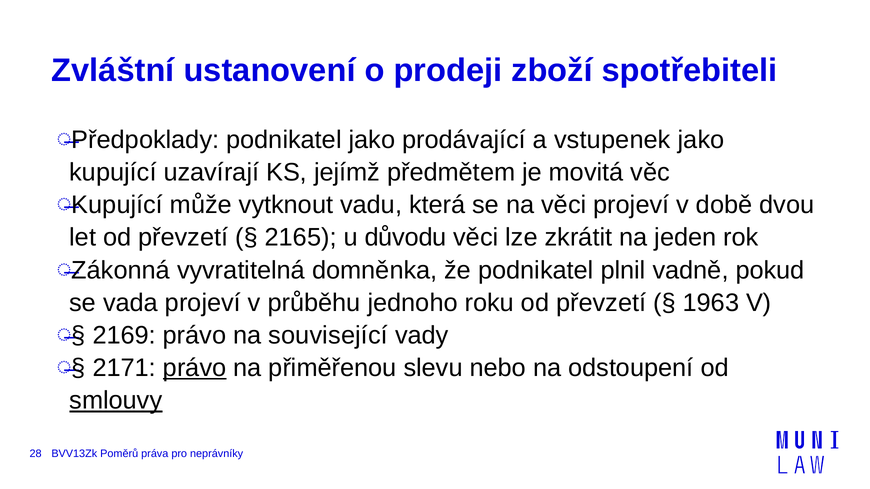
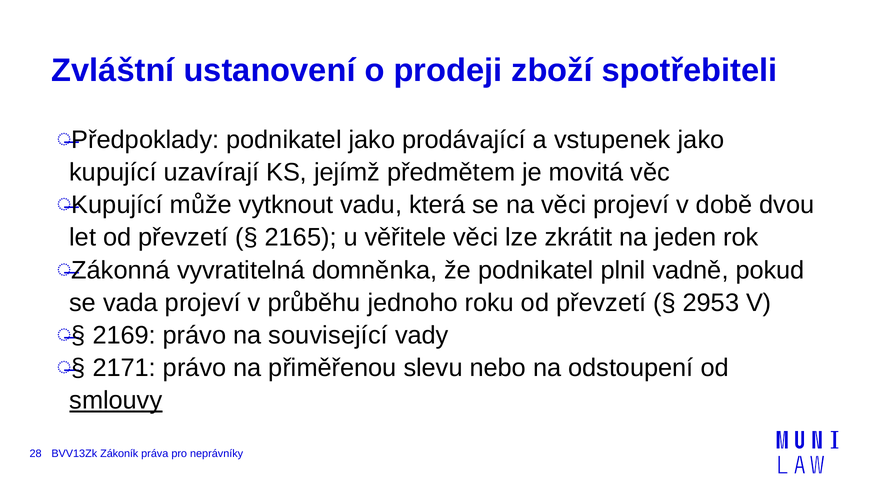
důvodu: důvodu -> věřitele
1963: 1963 -> 2953
právo at (195, 368) underline: present -> none
Poměrů: Poměrů -> Zákoník
